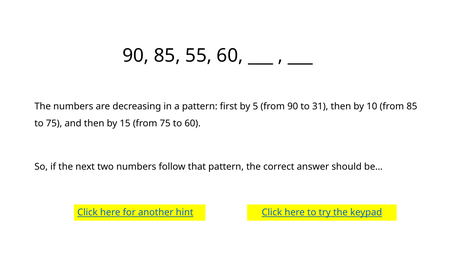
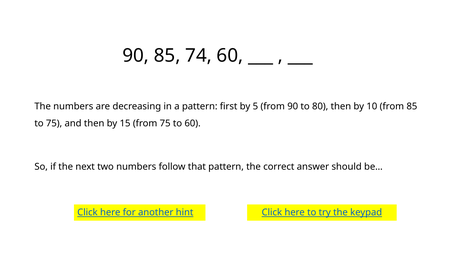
55: 55 -> 74
31: 31 -> 80
